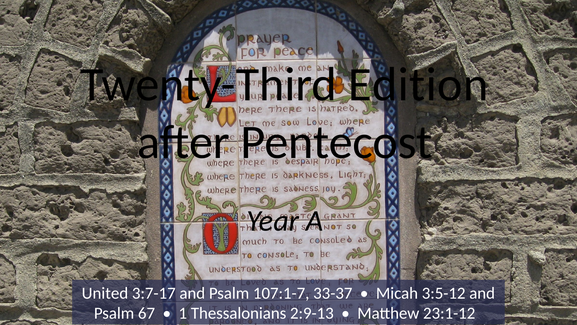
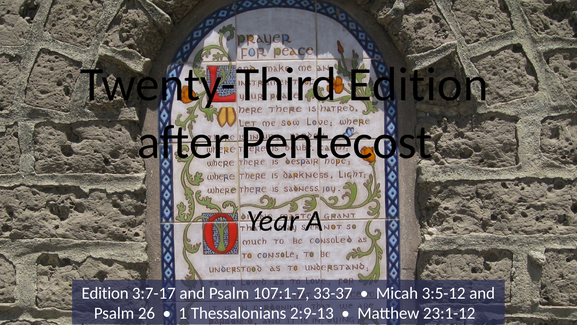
United at (105, 293): United -> Edition
67: 67 -> 26
